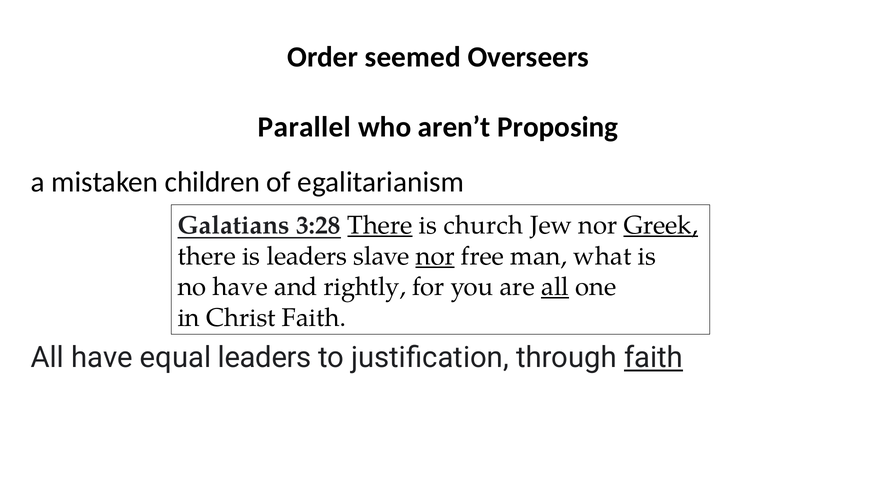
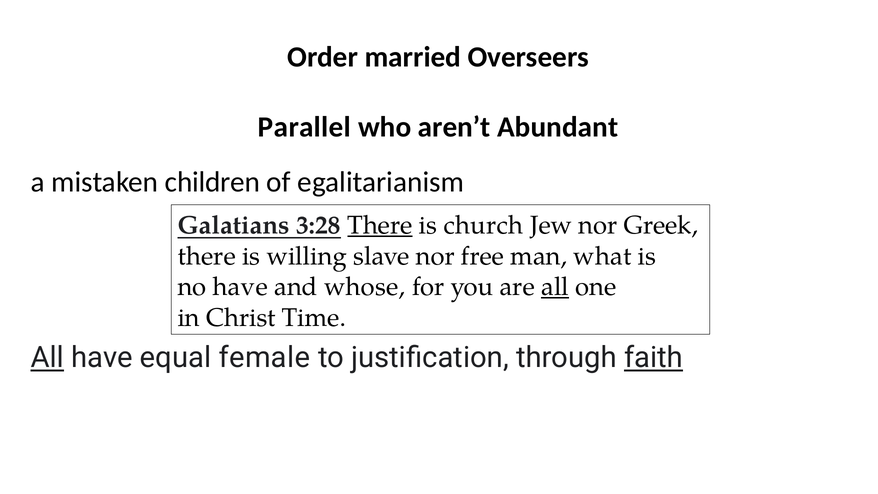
seemed: seemed -> married
Proposing: Proposing -> Abundant
Greek underline: present -> none
is leaders: leaders -> willing
nor at (435, 256) underline: present -> none
rightly: rightly -> whose
Christ Faith: Faith -> Time
All at (47, 358) underline: none -> present
equal leaders: leaders -> female
